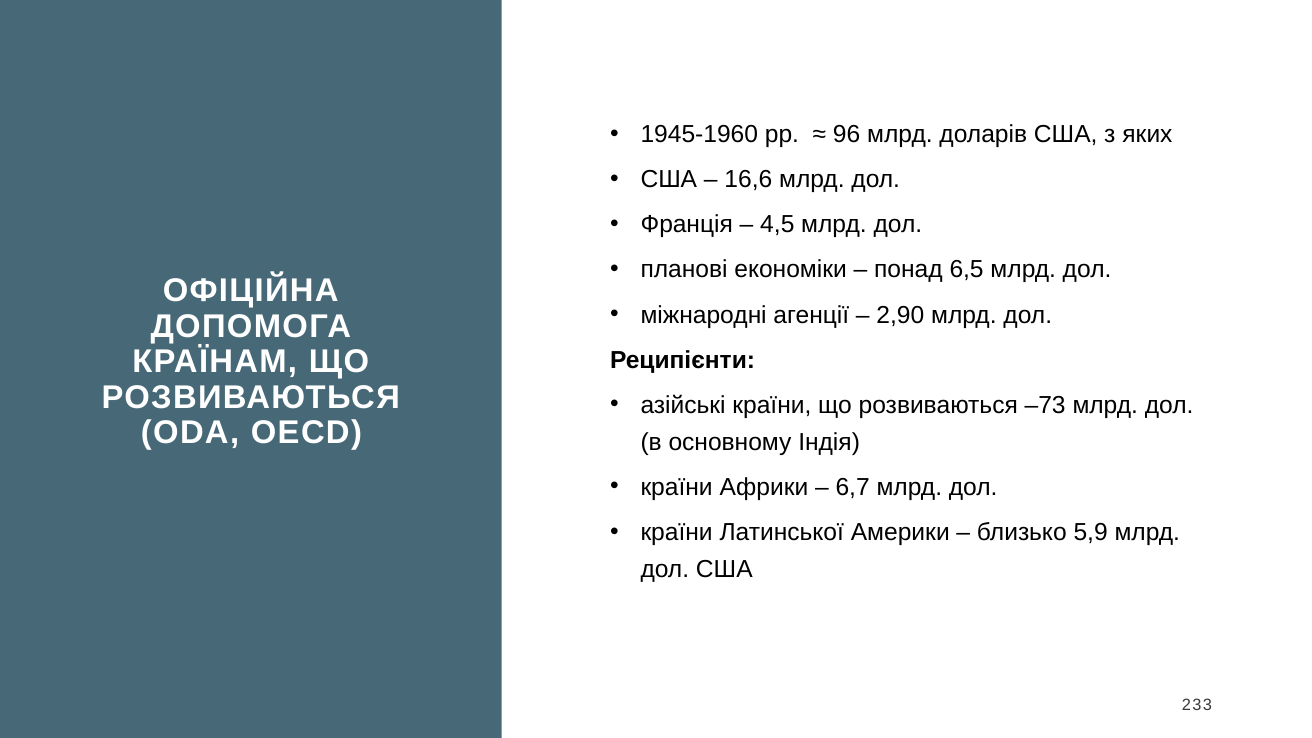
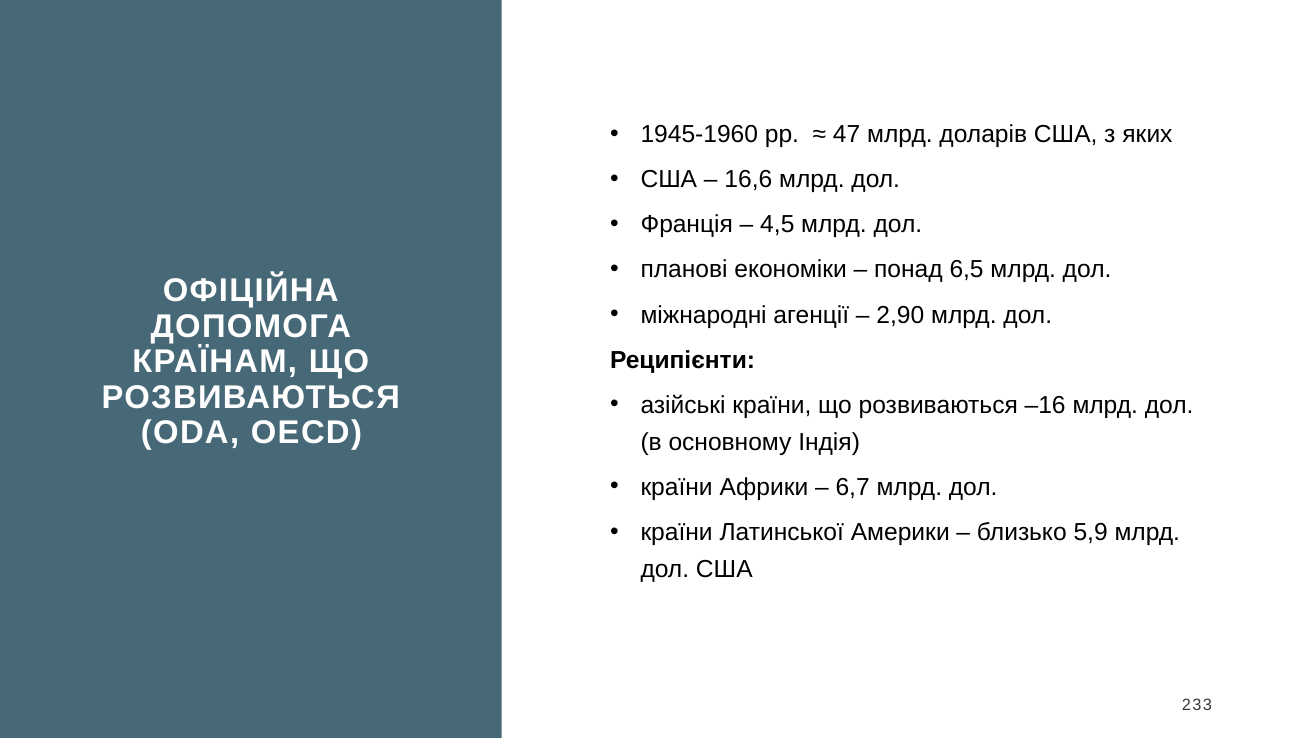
96: 96 -> 47
–73: –73 -> –16
